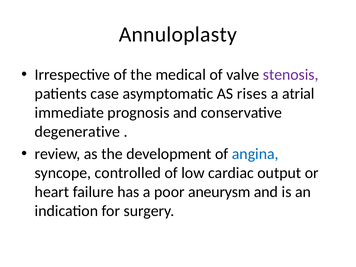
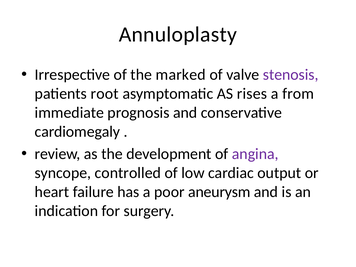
medical: medical -> marked
case: case -> root
atrial: atrial -> from
degenerative: degenerative -> cardiomegaly
angina colour: blue -> purple
